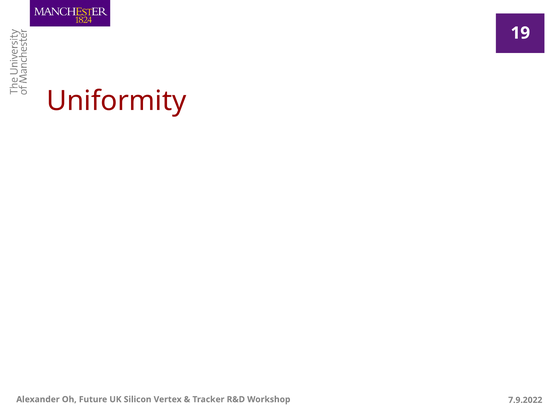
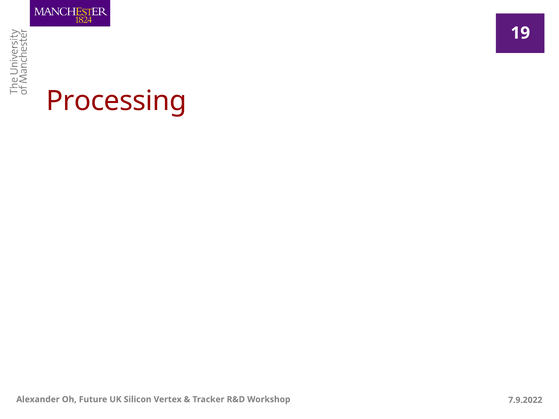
Uniformity: Uniformity -> Processing
